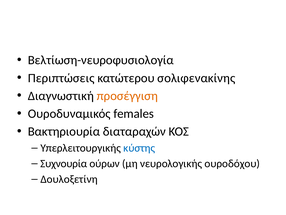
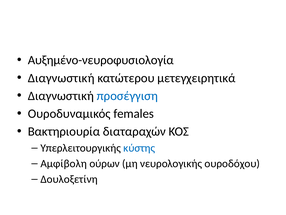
Βελτίωση-νευροφυσιολογία: Βελτίωση-νευροφυσιολογία -> Αυξημένο-νευροφυσιολογία
Περιπτώσεις at (61, 78): Περιπτώσεις -> Διαγνωστική
σολιφενακίνης: σολιφενακίνης -> μετεγχειρητικά
προσέγγιση colour: orange -> blue
Συχνουρία: Συχνουρία -> Αμφίβολη
